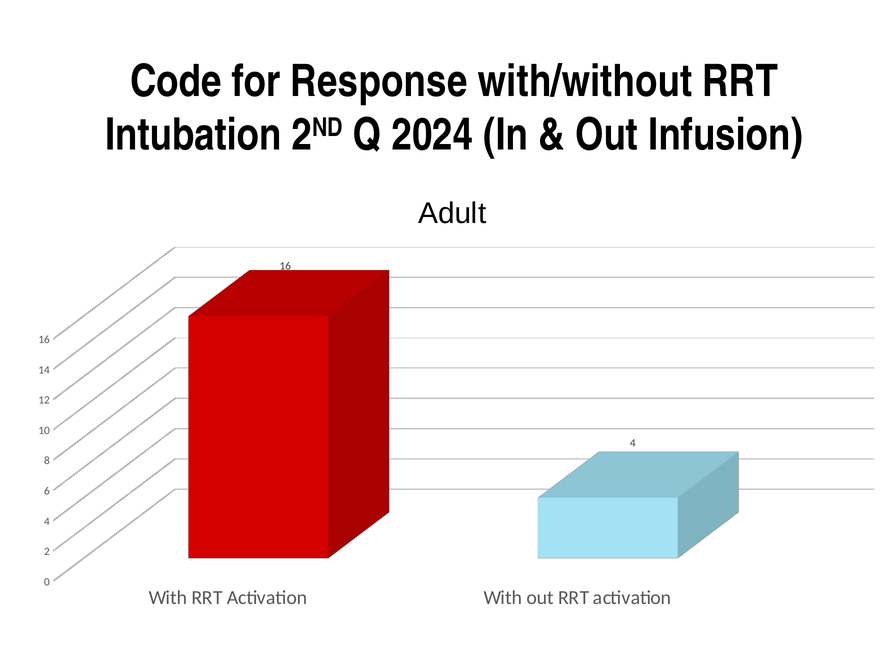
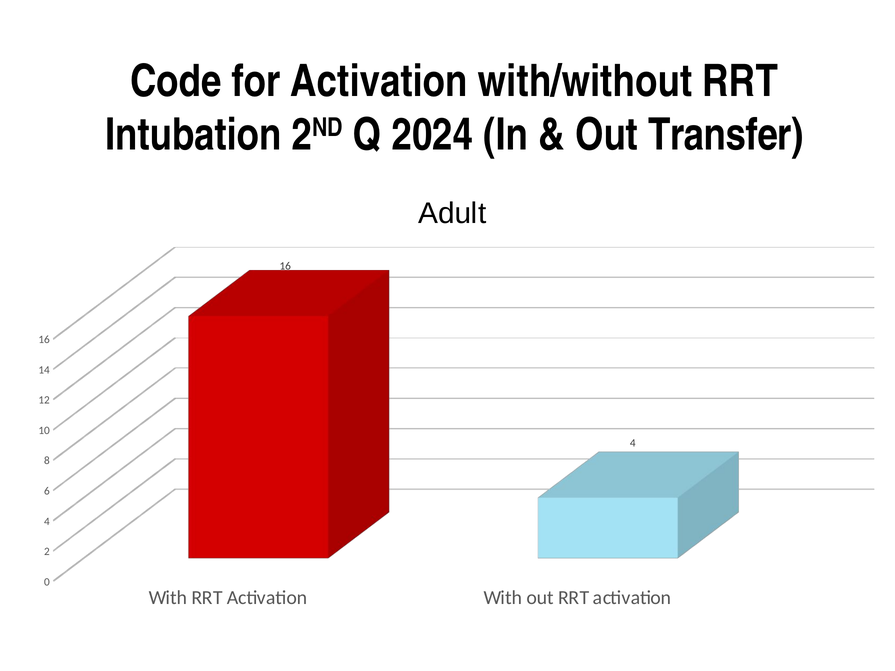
for Response: Response -> Activation
Infusion: Infusion -> Transfer
